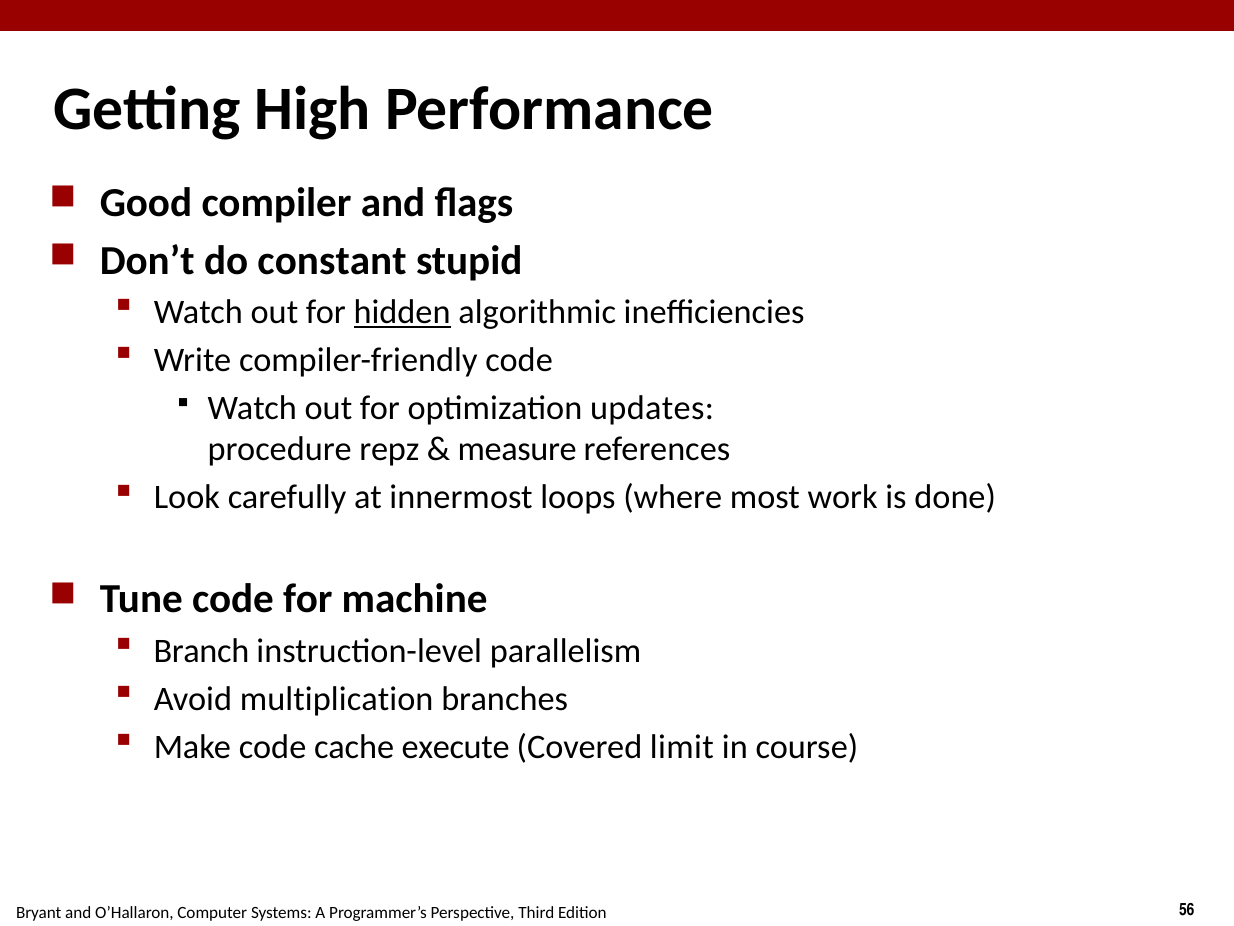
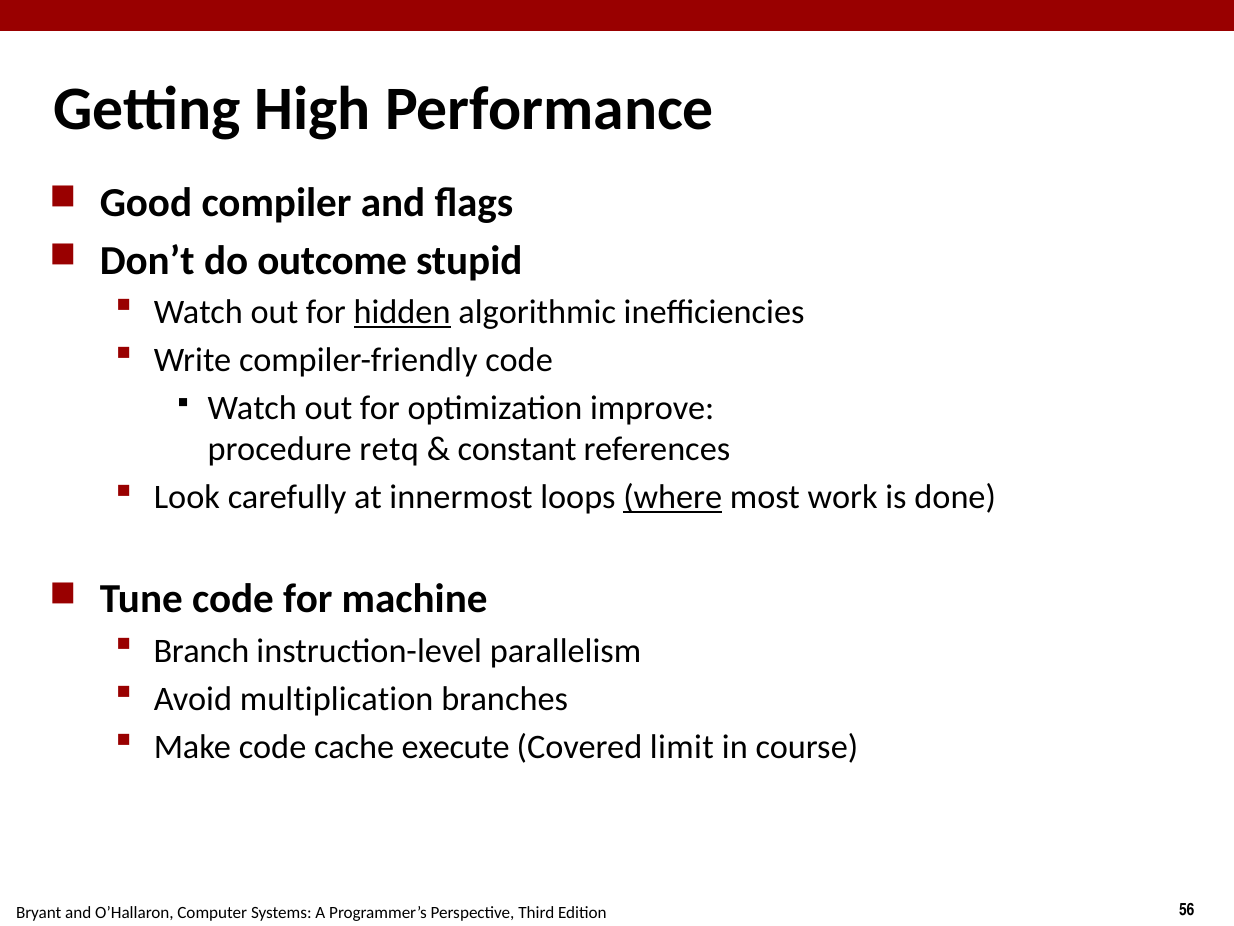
constant: constant -> outcome
updates: updates -> improve
repz: repz -> retq
measure: measure -> constant
where underline: none -> present
